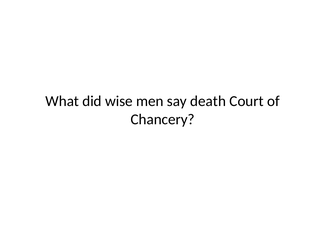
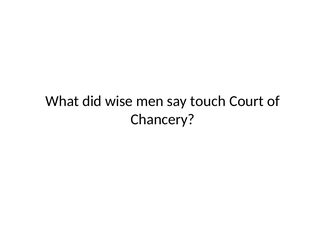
death: death -> touch
